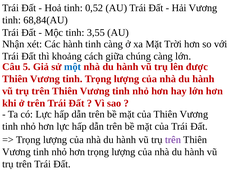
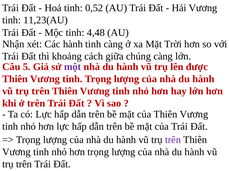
68,84(AU: 68,84(AU -> 11,23(AU
3,55: 3,55 -> 4,48
một colour: blue -> purple
